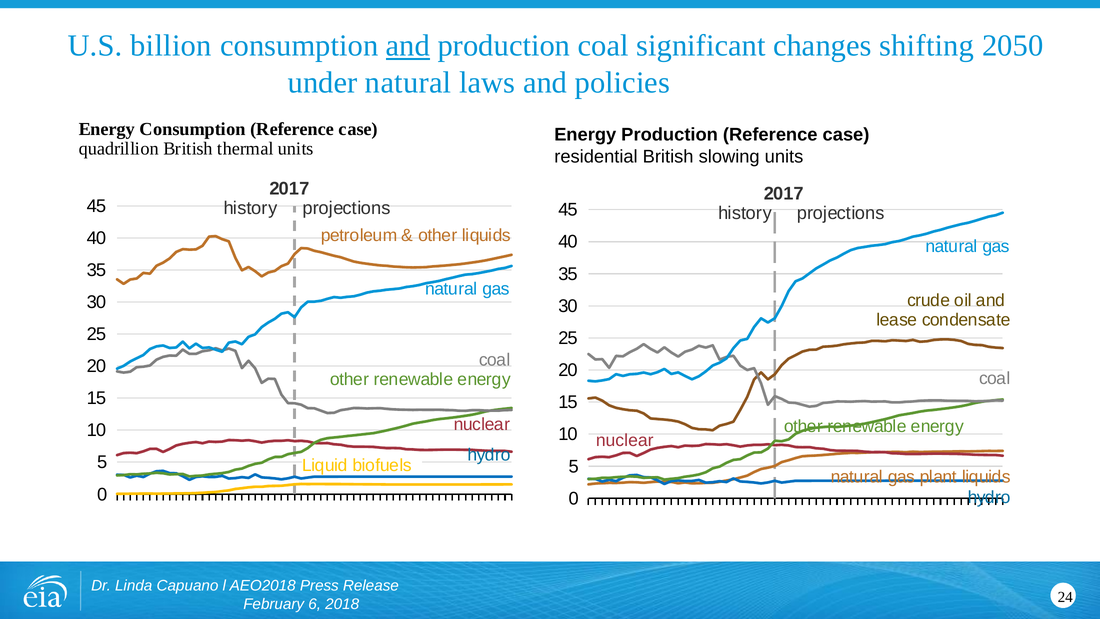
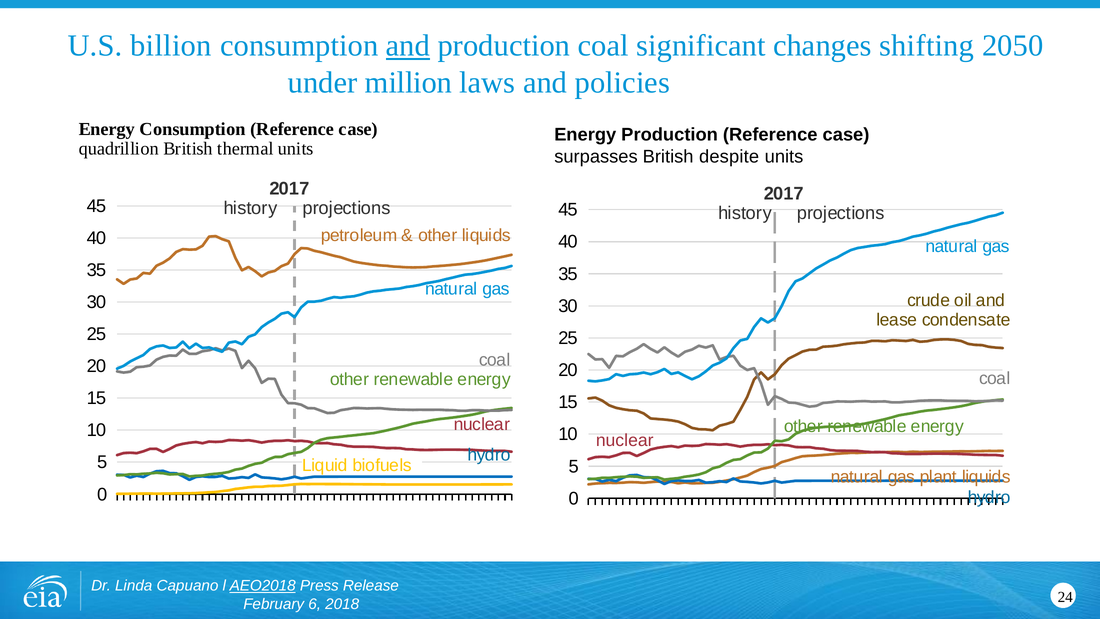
under natural: natural -> million
residential: residential -> surpasses
slowing: slowing -> despite
AEO2018 underline: none -> present
